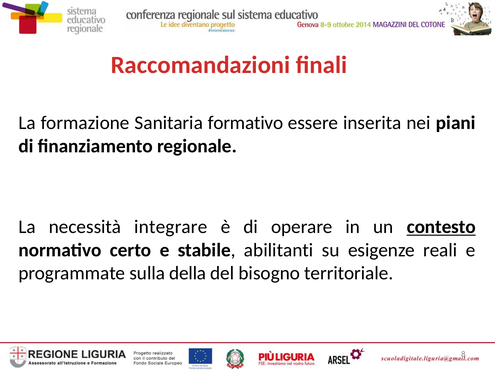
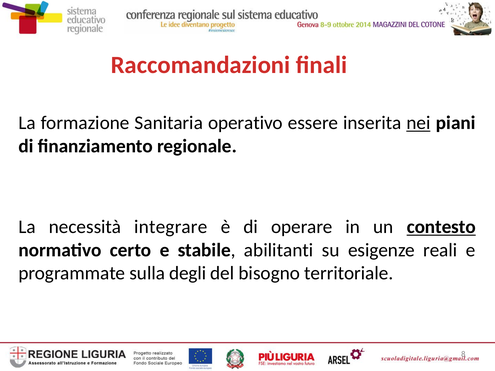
formativo: formativo -> operativo
nei underline: none -> present
della: della -> degli
